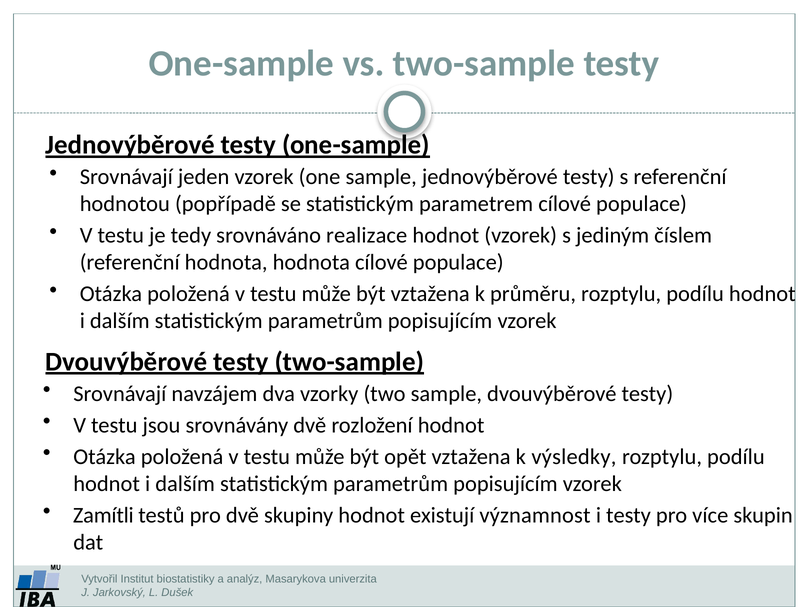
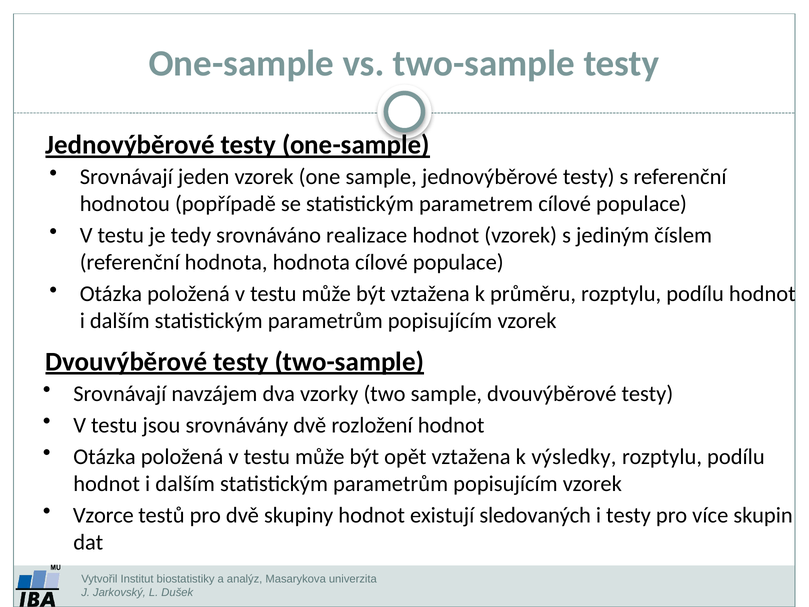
Zamítli: Zamítli -> Vzorce
významnost: významnost -> sledovaných
